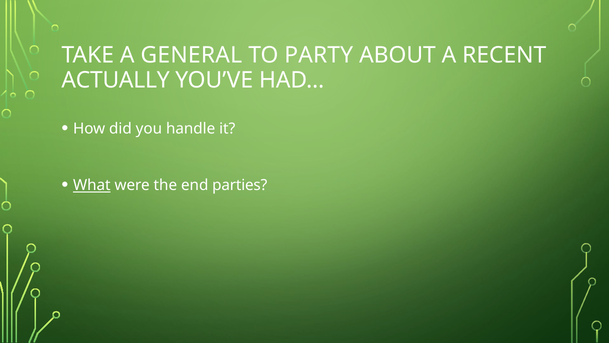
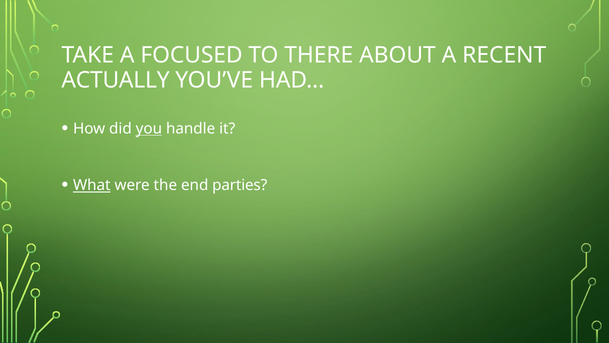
GENERAL: GENERAL -> FOCUSED
PARTY: PARTY -> THERE
you underline: none -> present
